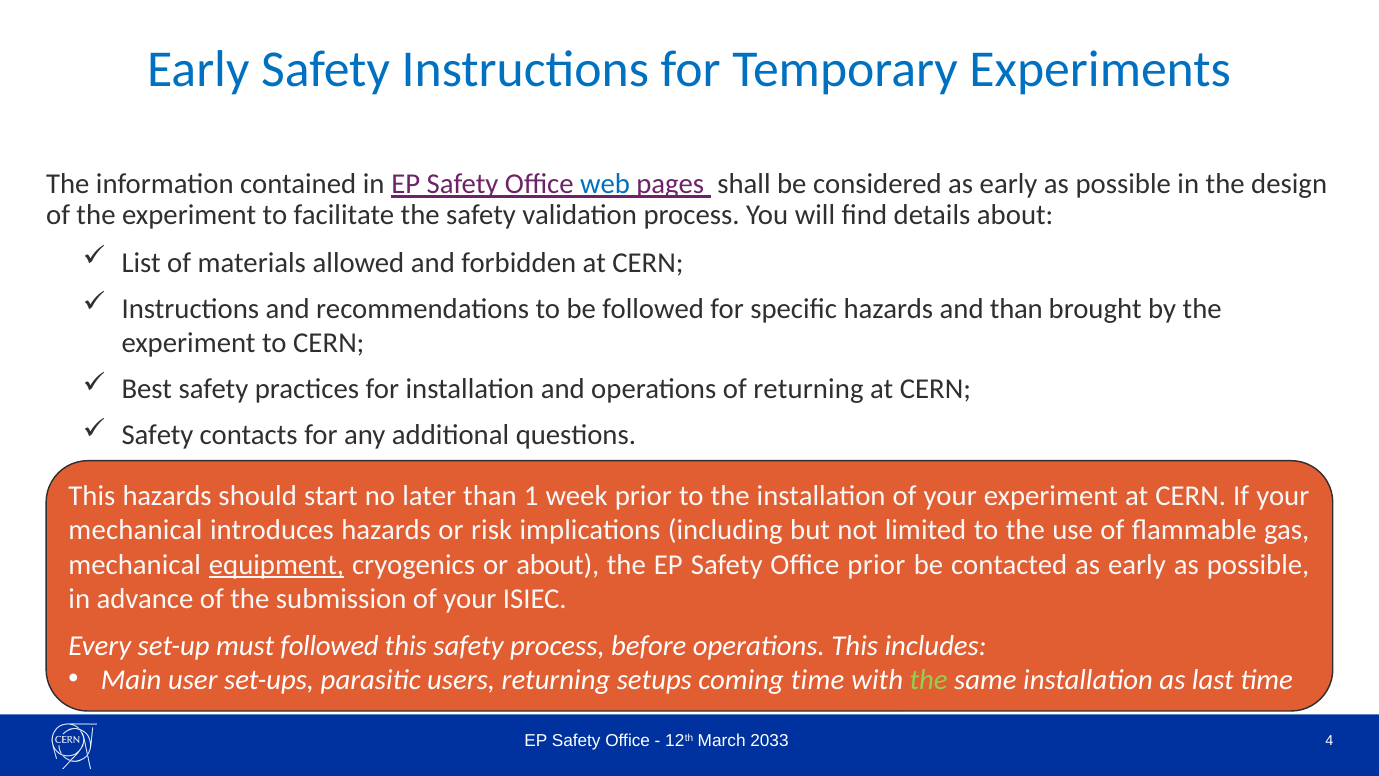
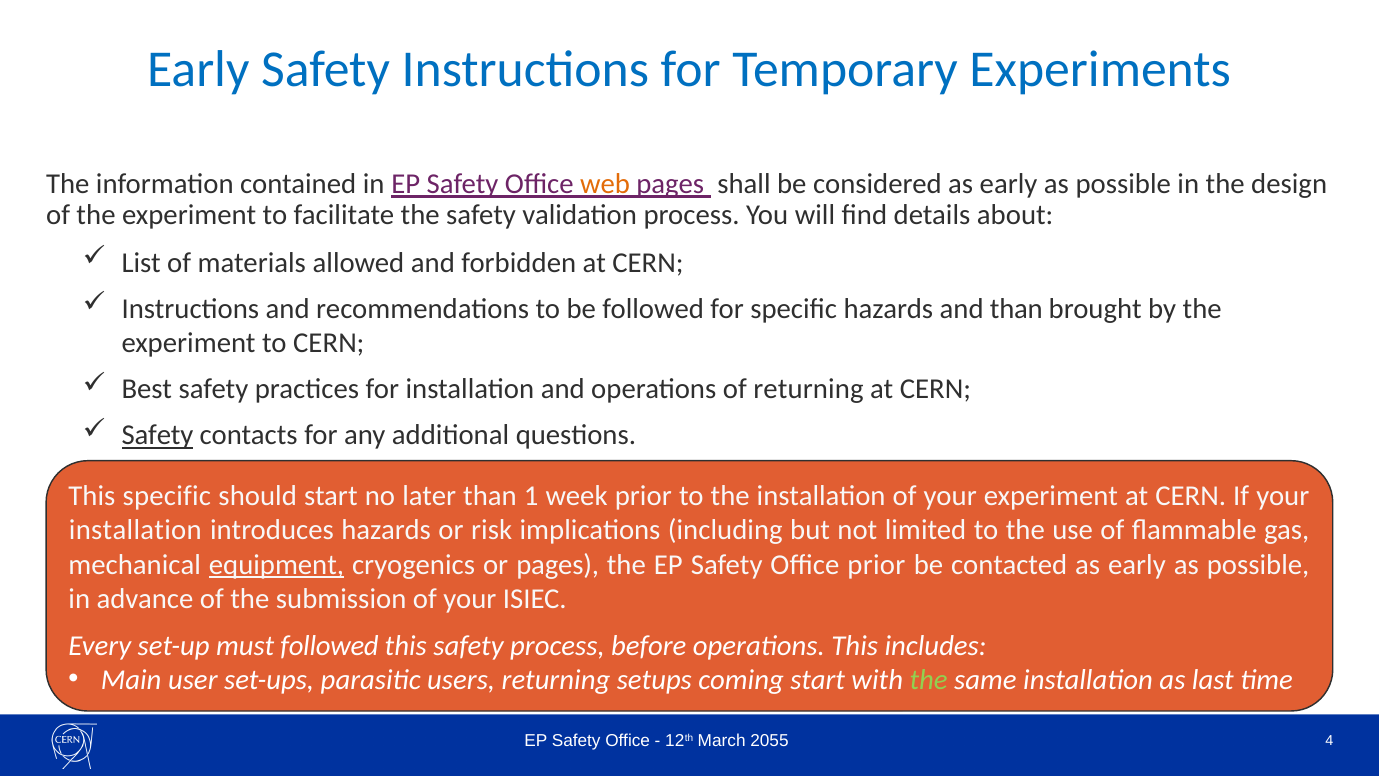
web colour: blue -> orange
Safety at (157, 435) underline: none -> present
This hazards: hazards -> specific
mechanical at (135, 530): mechanical -> installation
or about: about -> pages
coming time: time -> start
2033: 2033 -> 2055
